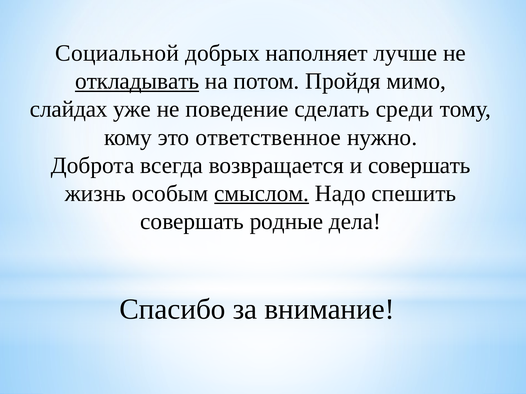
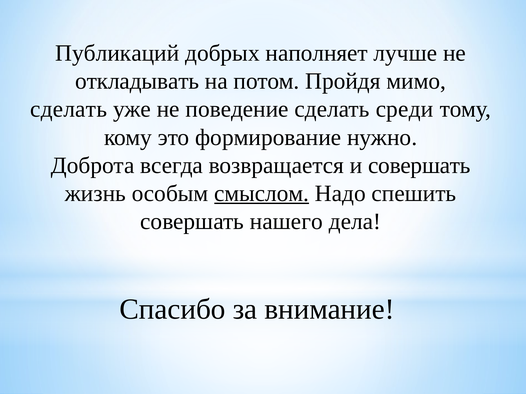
Социальной: Социальной -> Публикаций
откладывать underline: present -> none
слайдах at (69, 109): слайдах -> сделать
ответственное: ответственное -> формирование
родные: родные -> нашего
